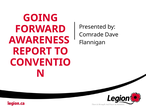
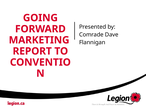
AWARENESS: AWARENESS -> MARKETING
